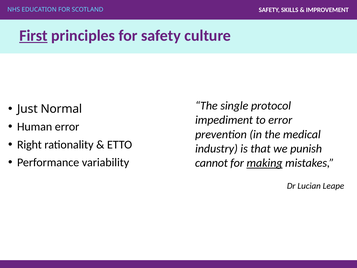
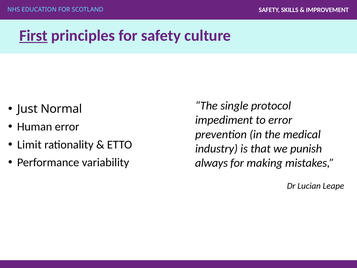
Right: Right -> Limit
cannot: cannot -> always
making underline: present -> none
